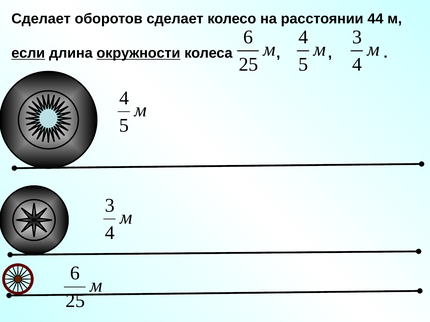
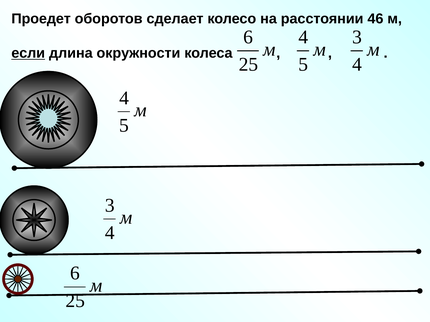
Сделает at (41, 19): Сделает -> Проедет
44: 44 -> 46
окружности underline: present -> none
